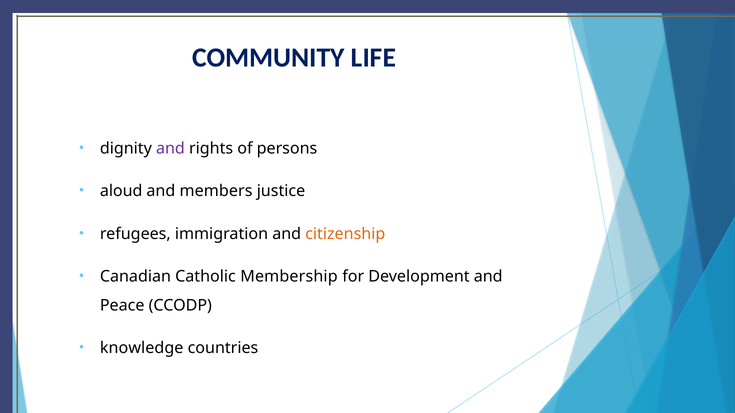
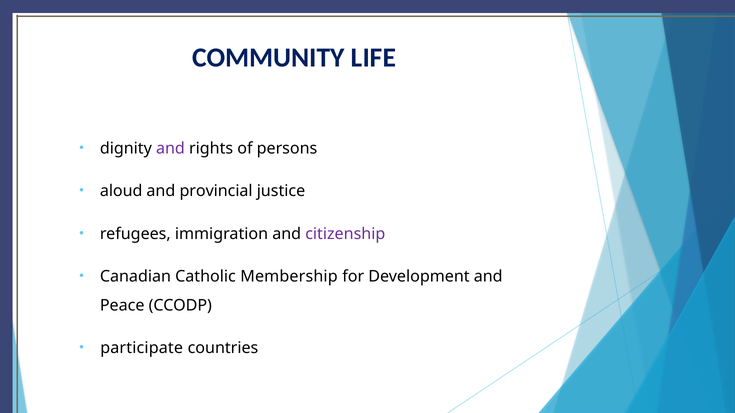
members: members -> provincial
citizenship colour: orange -> purple
knowledge: knowledge -> participate
